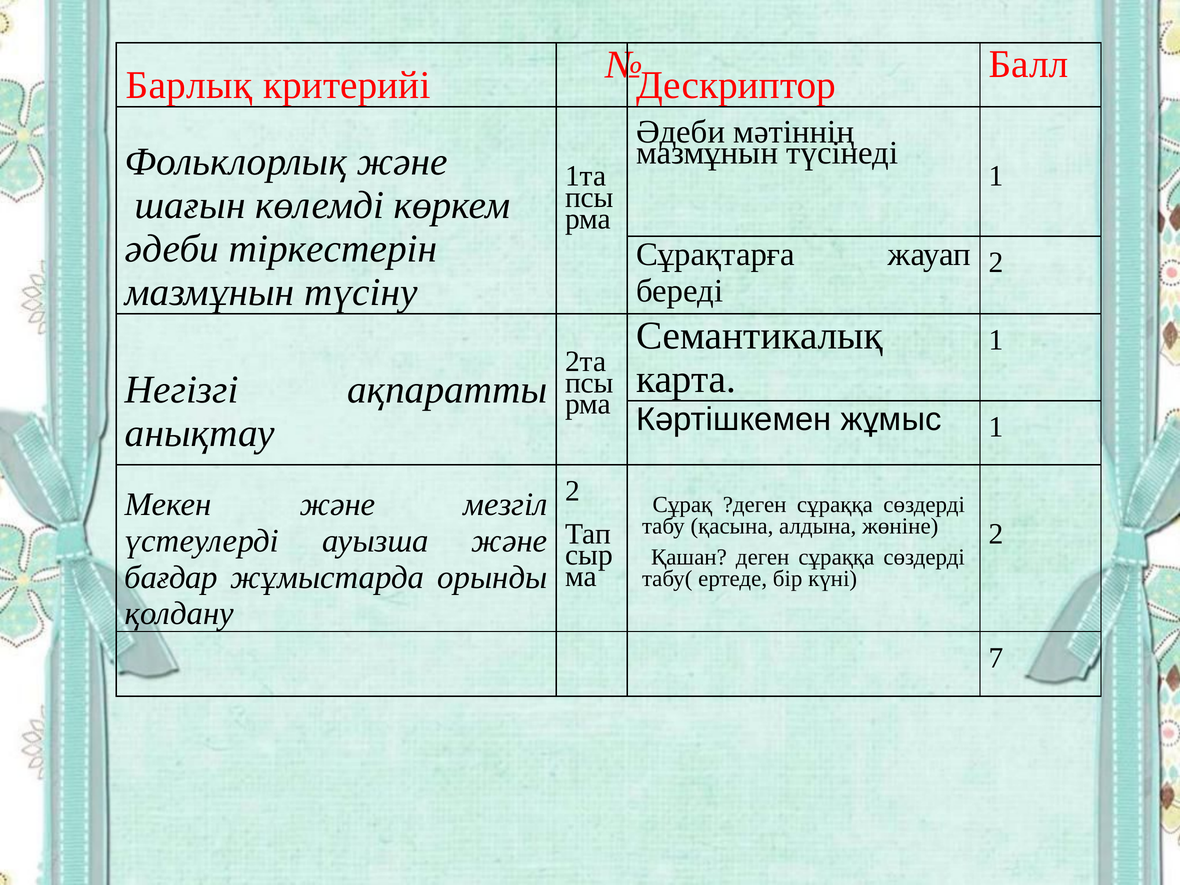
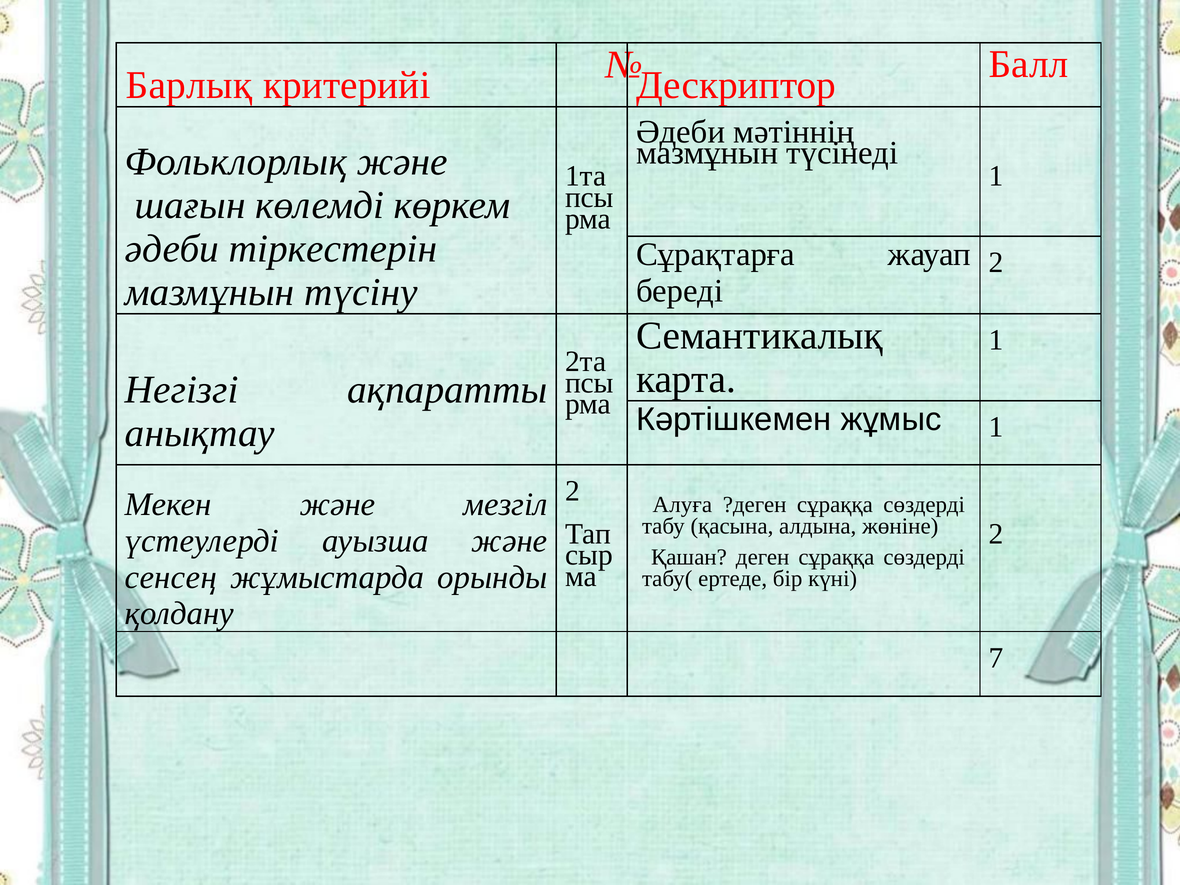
Сұрақ: Сұрақ -> Алуға
бағдар: бағдар -> сенсең
